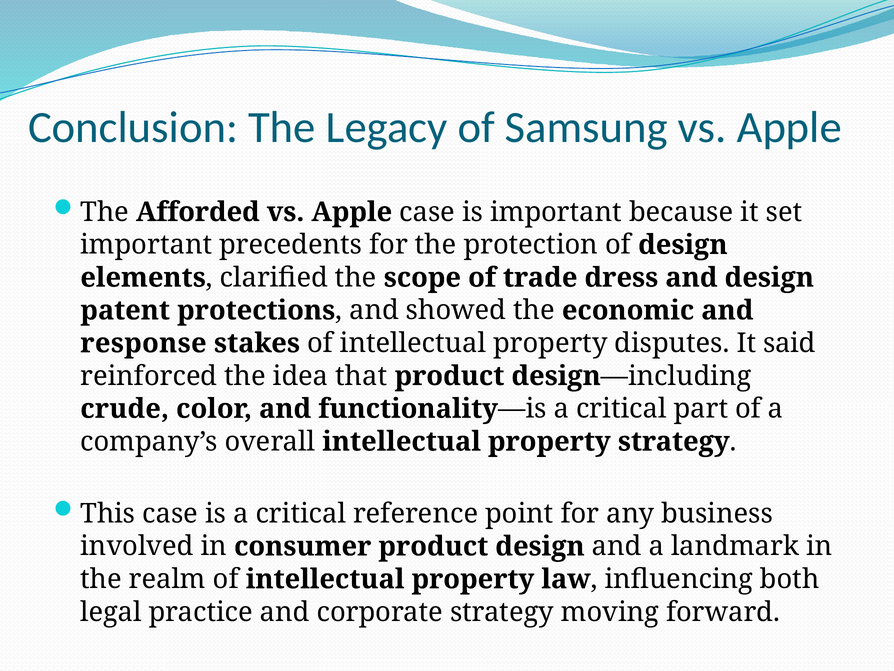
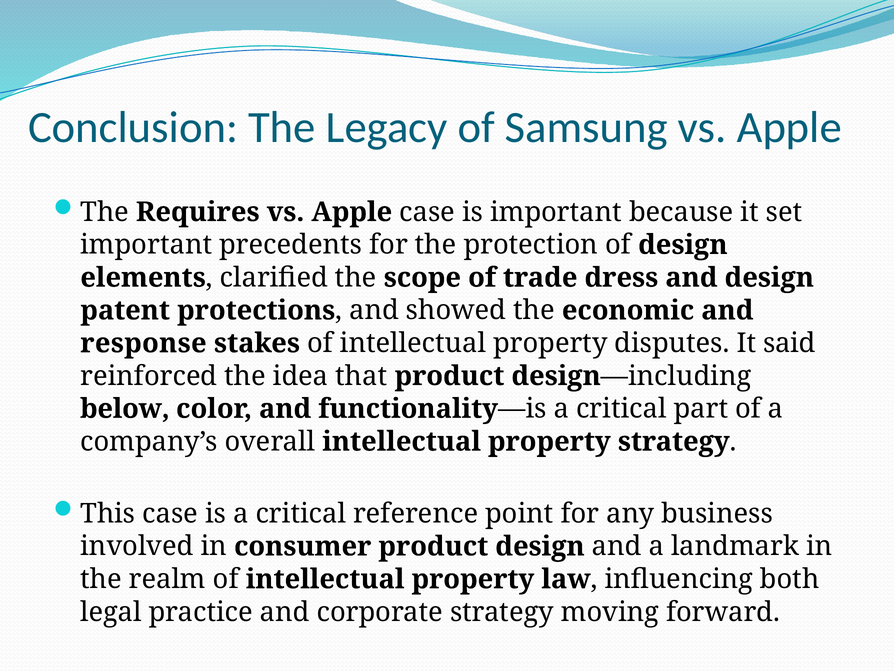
Afforded: Afforded -> Requires
crude: crude -> below
